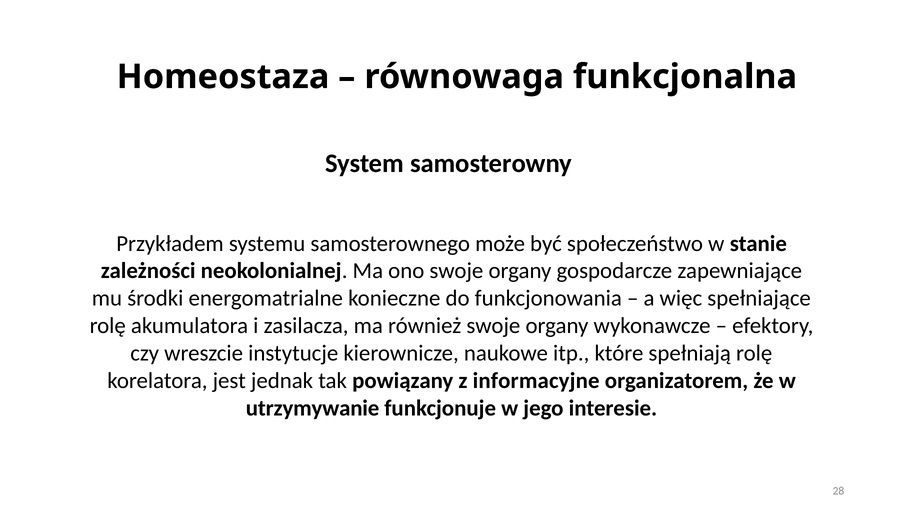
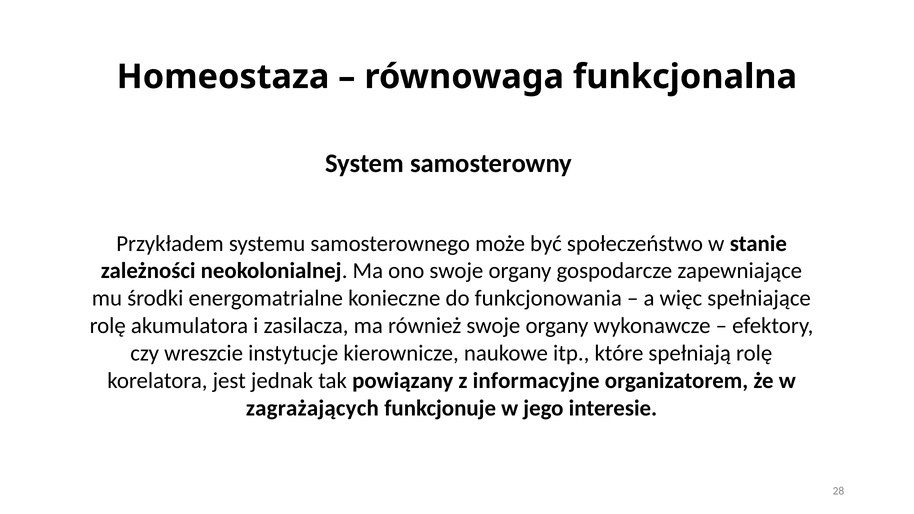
utrzymywanie: utrzymywanie -> zagrażających
